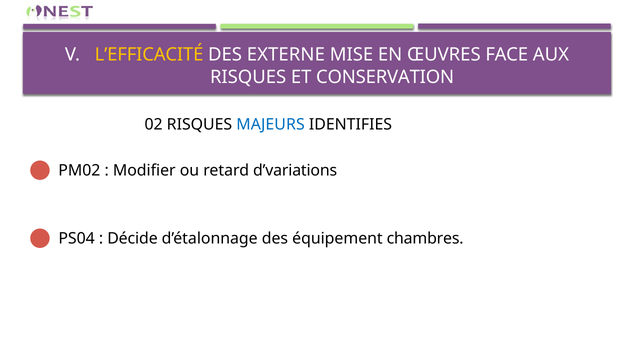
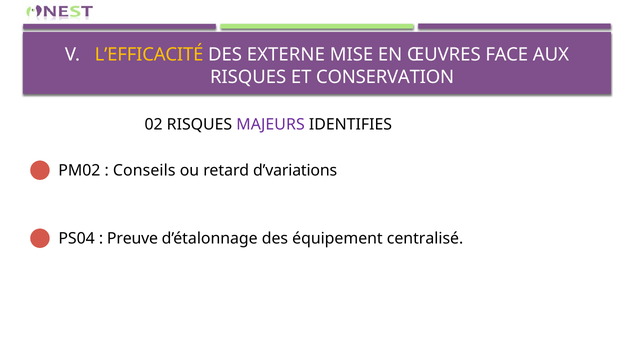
MAJEURS colour: blue -> purple
Modifier: Modifier -> Conseils
Décide: Décide -> Preuve
chambres: chambres -> centralisé
